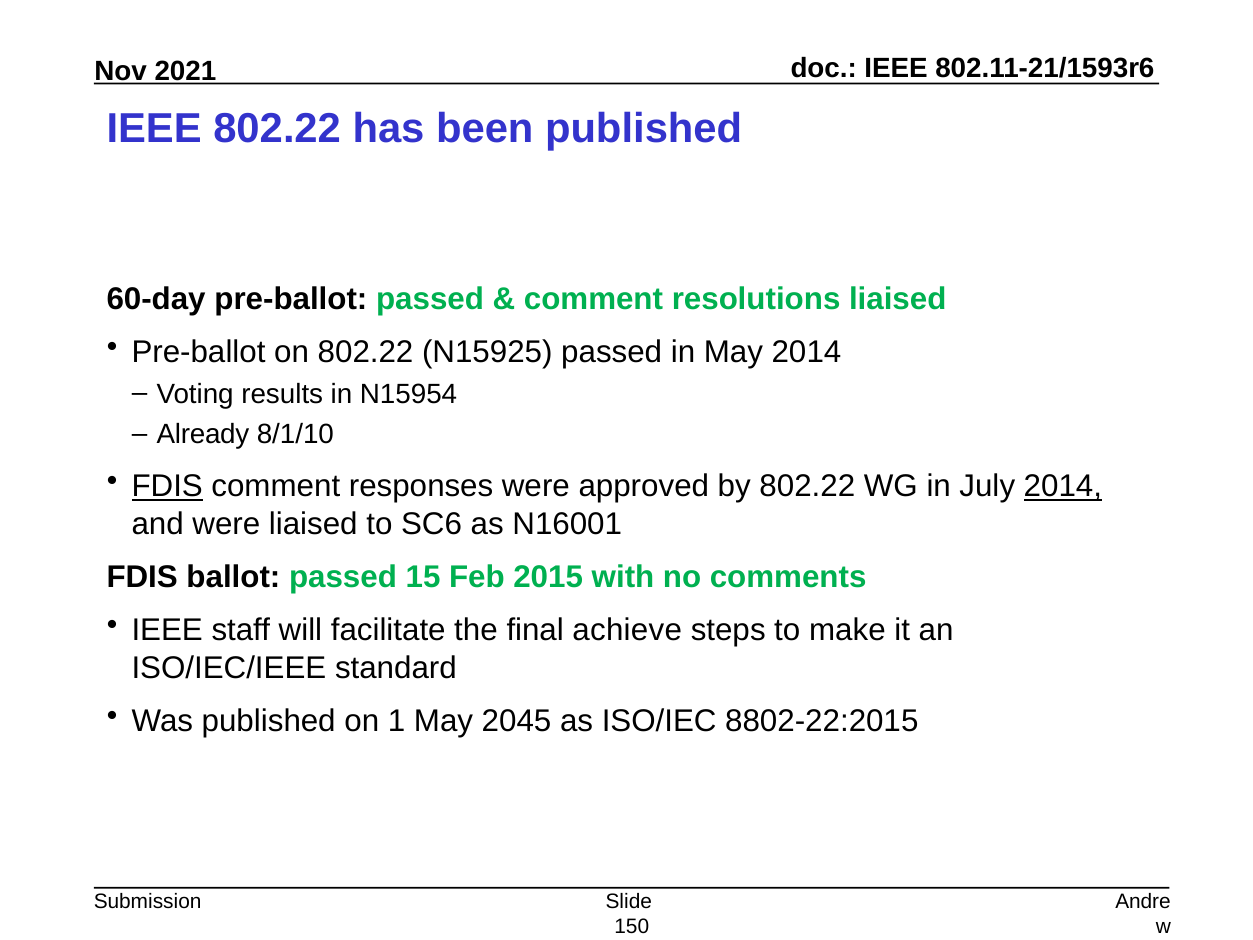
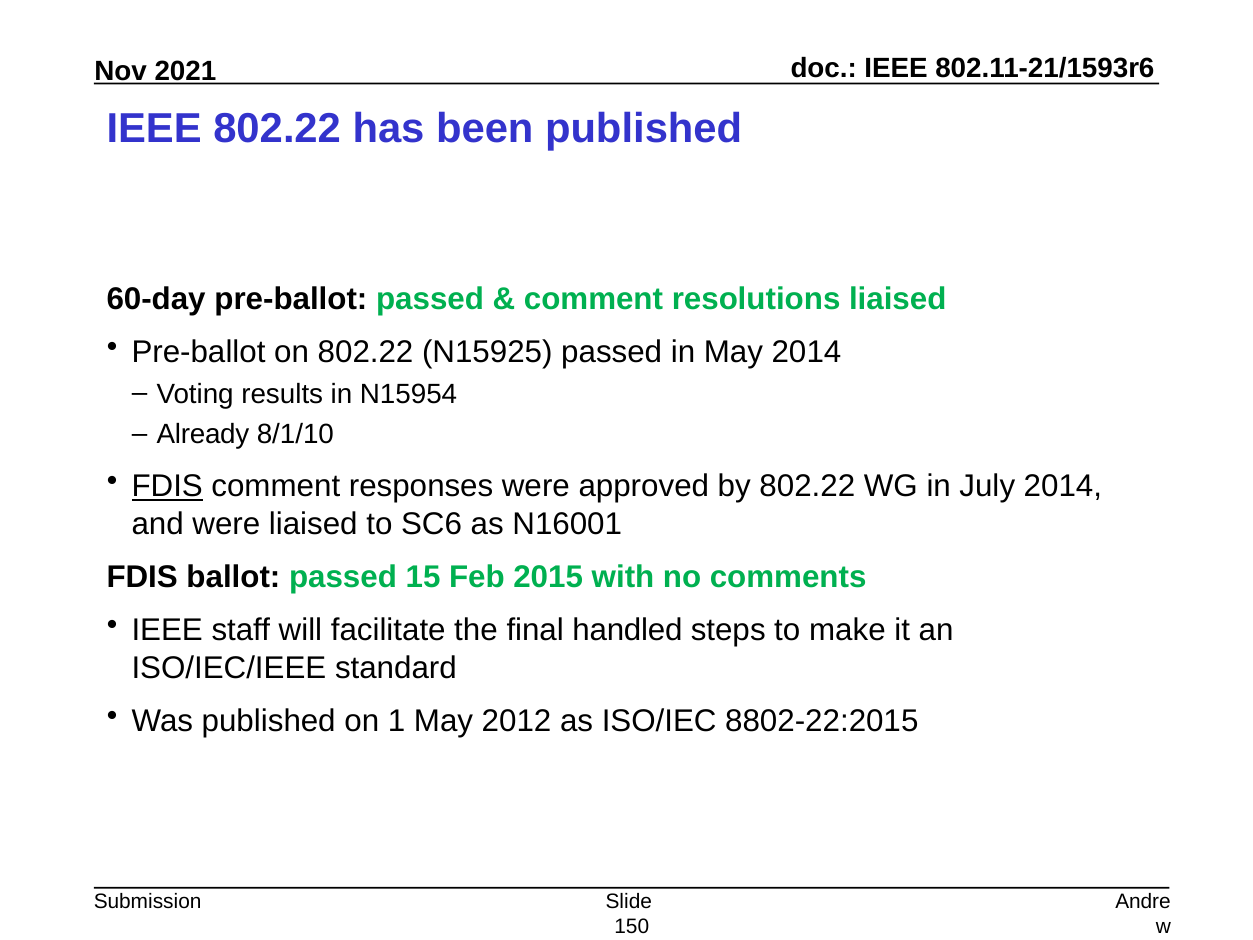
2014 at (1063, 486) underline: present -> none
achieve: achieve -> handled
2045: 2045 -> 2012
